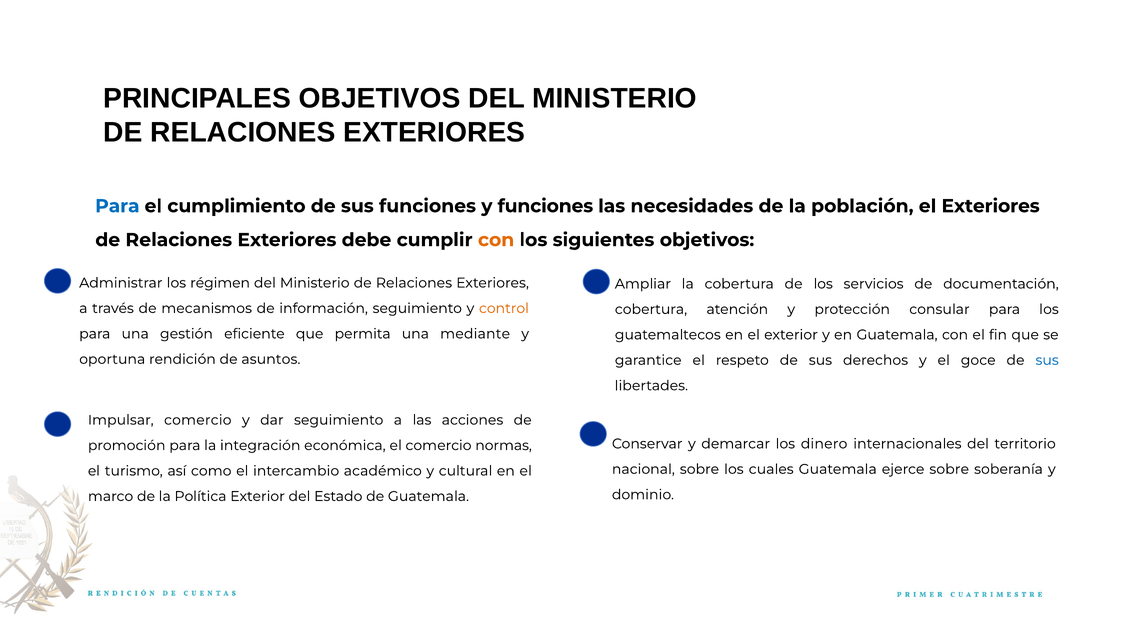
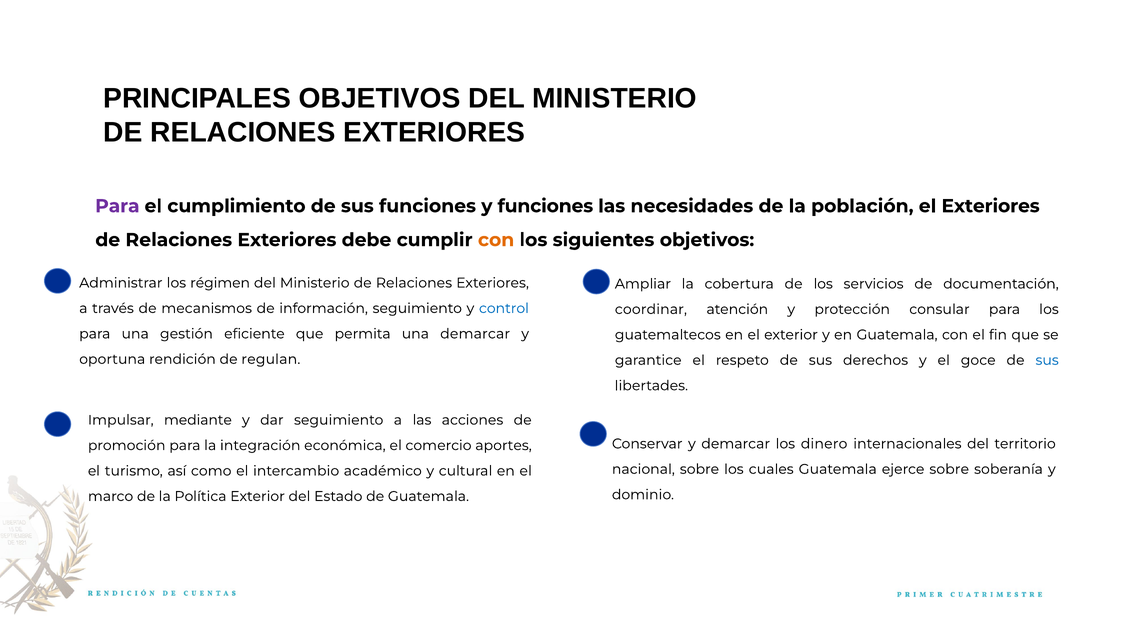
Para at (117, 206) colour: blue -> purple
control colour: orange -> blue
cobertura at (651, 309): cobertura -> coordinar
una mediante: mediante -> demarcar
asuntos: asuntos -> regulan
Impulsar comercio: comercio -> mediante
normas: normas -> aportes
